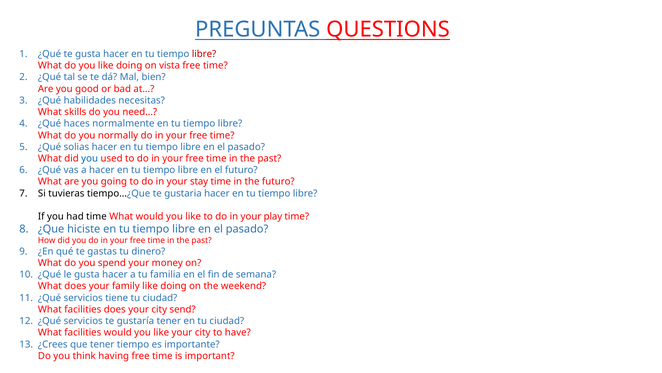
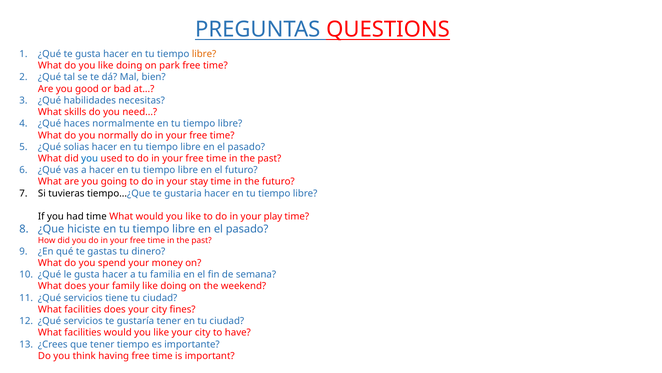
libre at (204, 54) colour: red -> orange
vista: vista -> park
send: send -> fines
